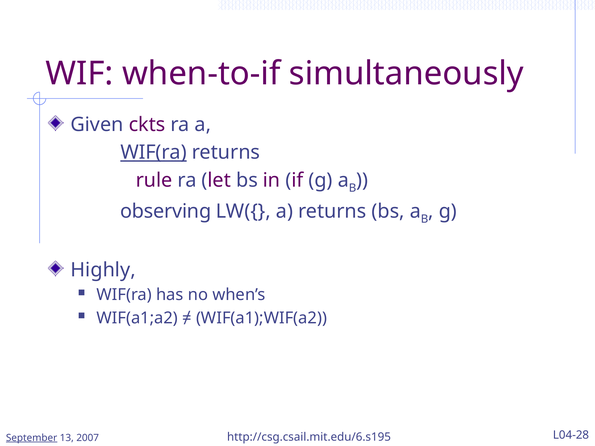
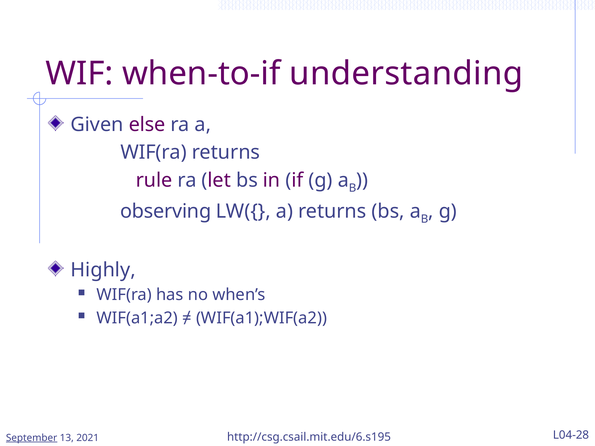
simultaneously: simultaneously -> understanding
ckts: ckts -> else
WIF(ra at (154, 153) underline: present -> none
2007: 2007 -> 2021
